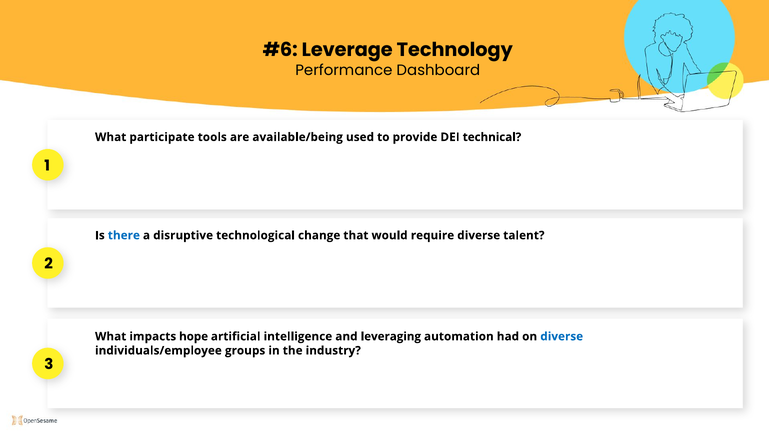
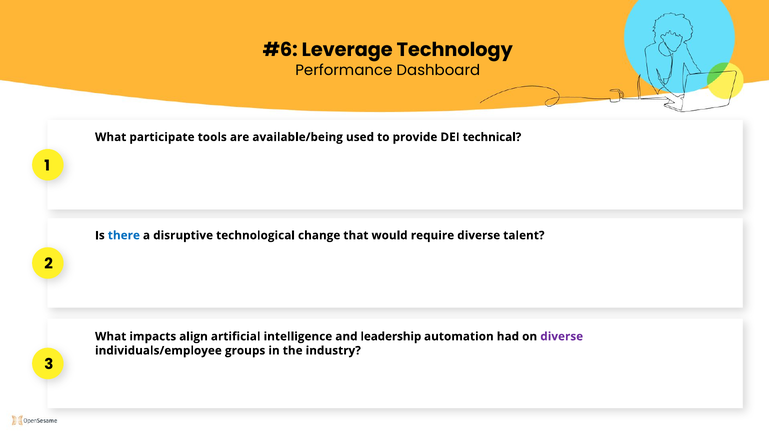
hope: hope -> align
leveraging: leveraging -> leadership
diverse at (562, 336) colour: blue -> purple
